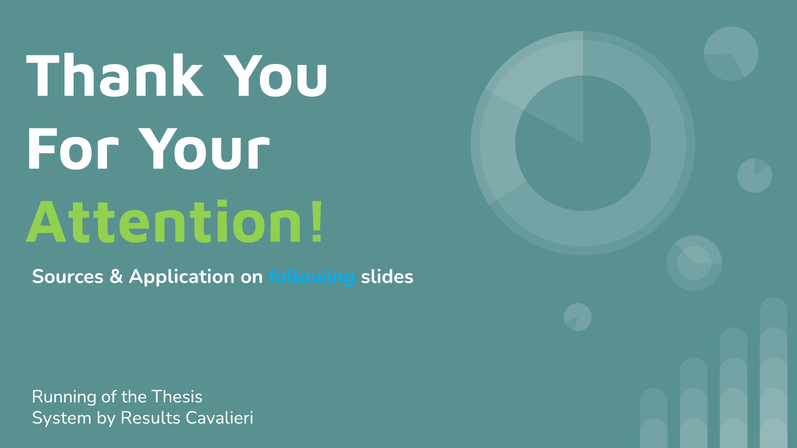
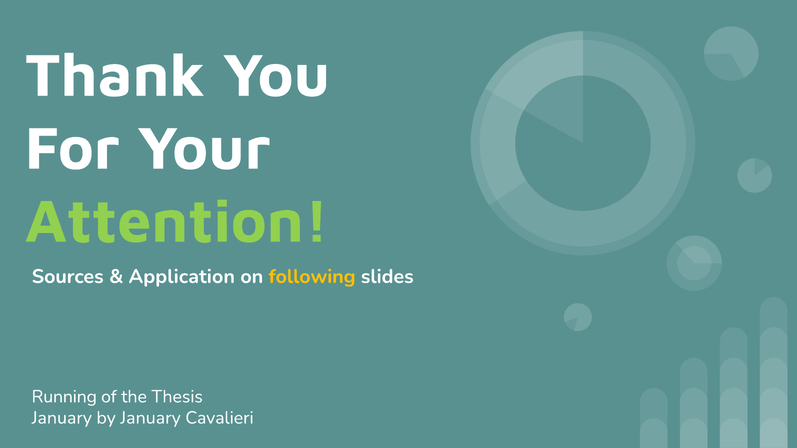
following colour: light blue -> yellow
System at (62, 418): System -> January
by Results: Results -> January
